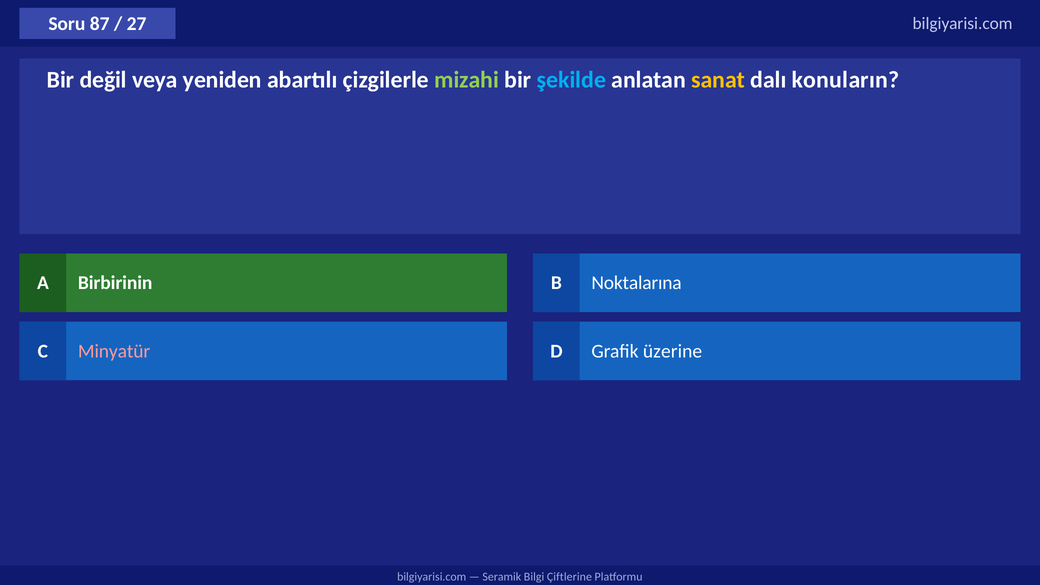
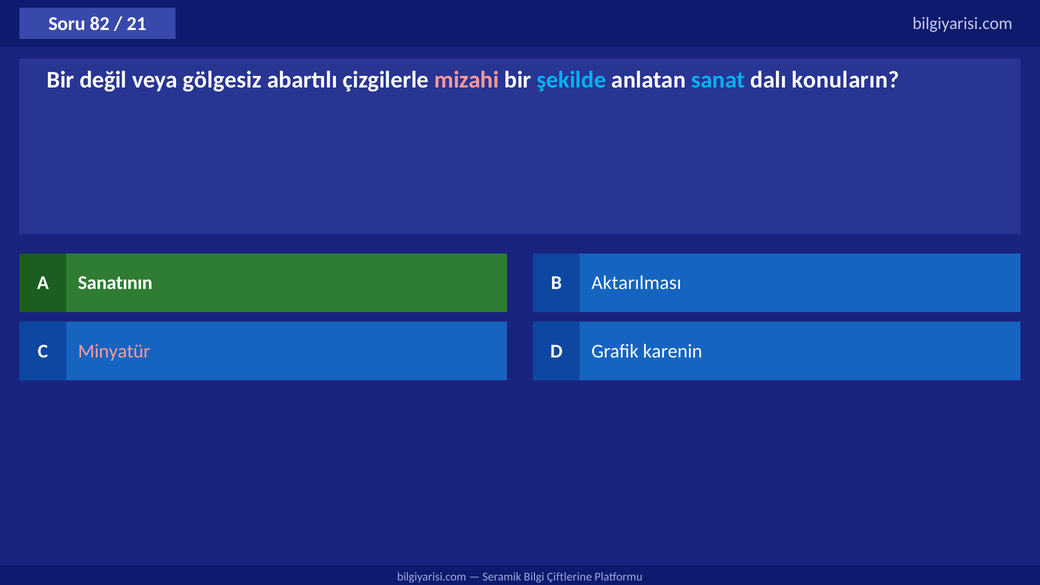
87: 87 -> 82
27: 27 -> 21
yeniden: yeniden -> gölgesiz
mizahi colour: light green -> pink
sanat colour: yellow -> light blue
Birbirinin: Birbirinin -> Sanatının
Noktalarına: Noktalarına -> Aktarılması
üzerine: üzerine -> karenin
